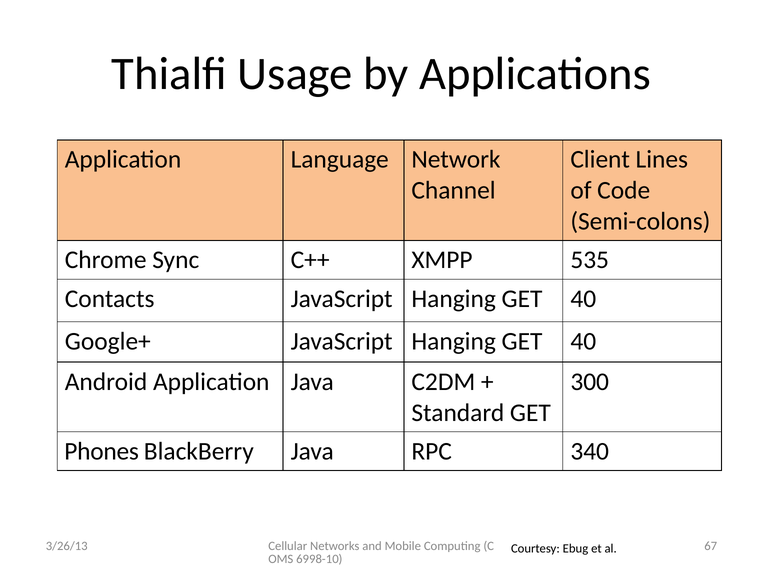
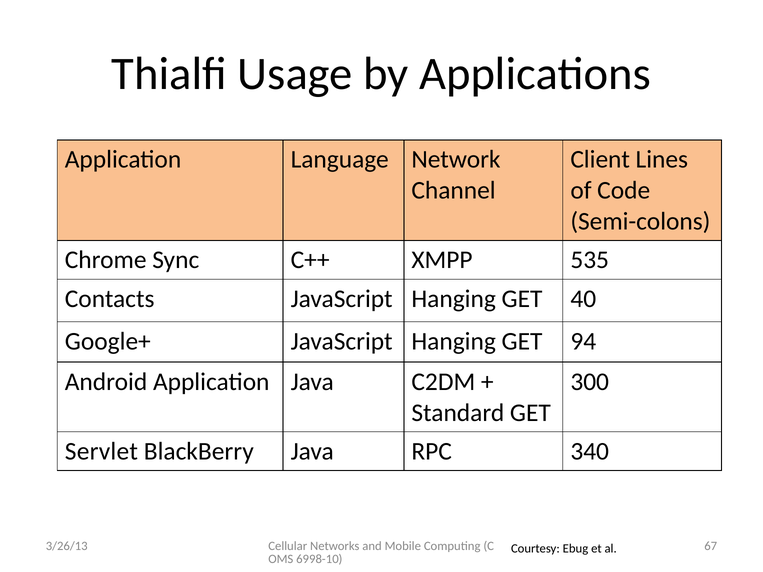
40 at (583, 341): 40 -> 94
Phones: Phones -> Servlet
